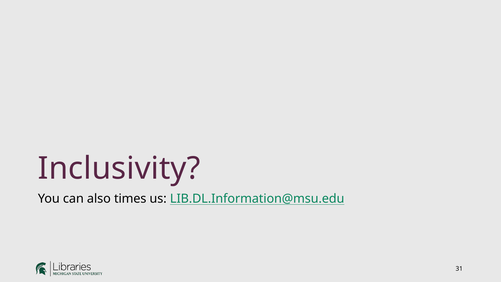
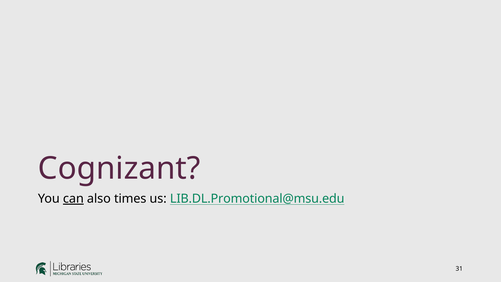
Inclusivity: Inclusivity -> Cognizant
can underline: none -> present
LIB.DL.Information@msu.edu: LIB.DL.Information@msu.edu -> LIB.DL.Promotional@msu.edu
